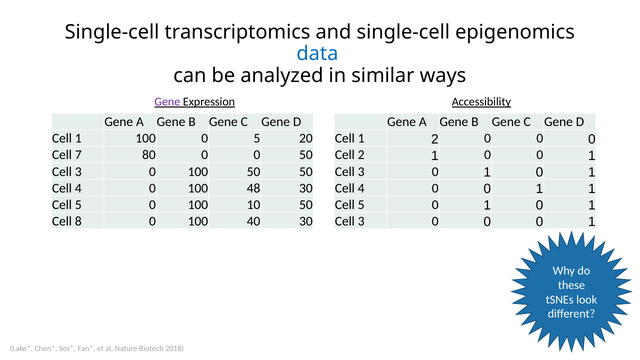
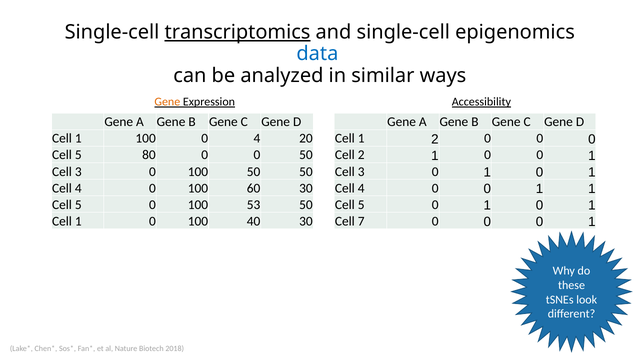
transcriptomics underline: none -> present
Gene at (167, 102) colour: purple -> orange
0 5: 5 -> 4
7 at (78, 155): 7 -> 5
48: 48 -> 60
10: 10 -> 53
8 at (78, 221): 8 -> 1
3 at (361, 221): 3 -> 7
